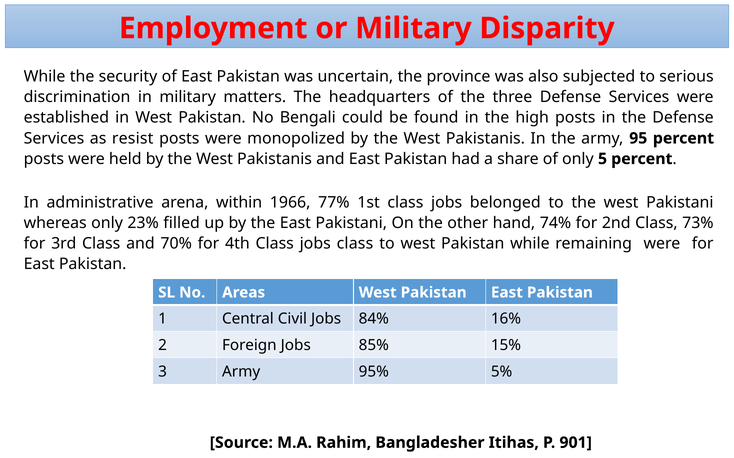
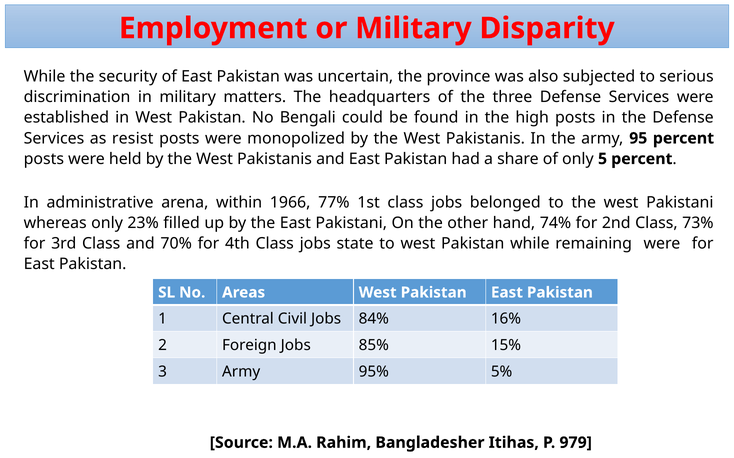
jobs class: class -> state
901: 901 -> 979
